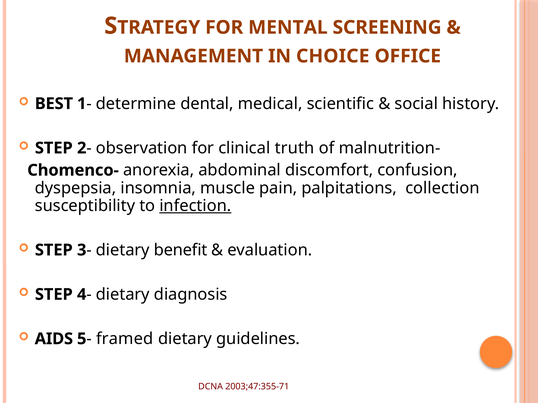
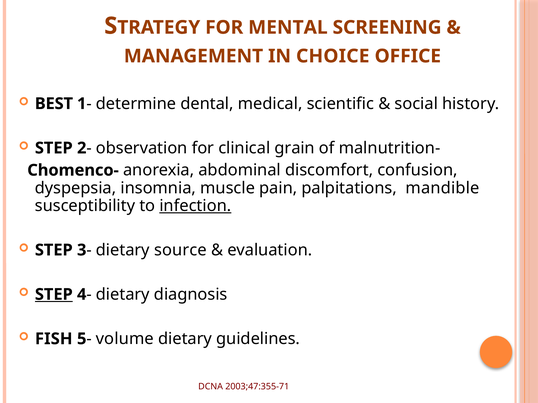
truth: truth -> grain
collection: collection -> mandible
benefit: benefit -> source
STEP at (54, 295) underline: none -> present
AIDS: AIDS -> FISH
framed: framed -> volume
